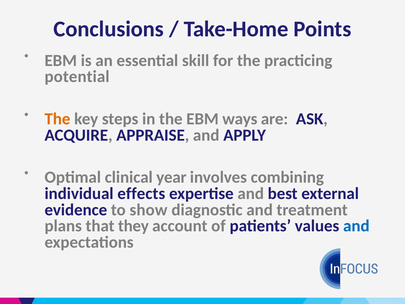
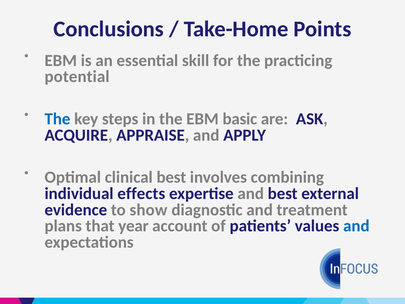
The at (57, 119) colour: orange -> blue
ways: ways -> basic
clinical year: year -> best
they: they -> year
